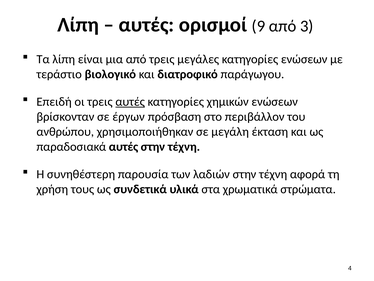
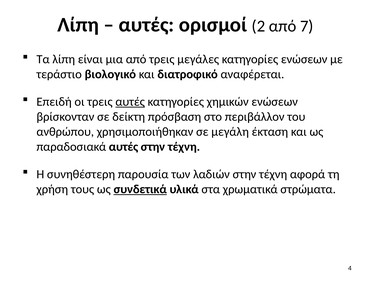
9: 9 -> 2
3: 3 -> 7
παράγωγου: παράγωγου -> αναφέρεται
έργων: έργων -> δείκτη
συνδετικά underline: none -> present
